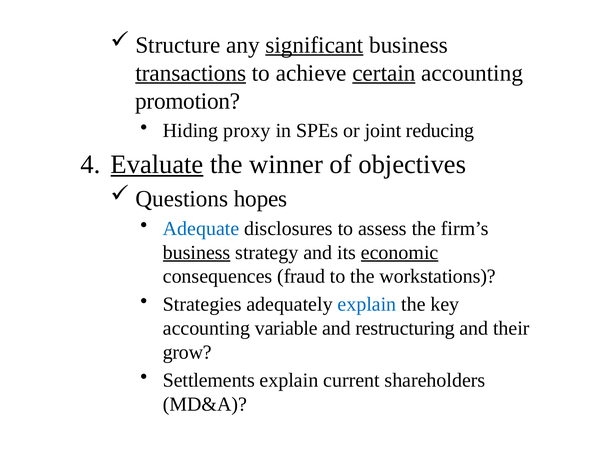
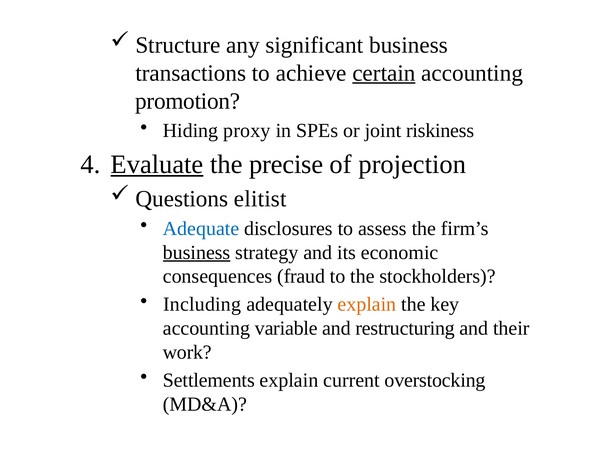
significant underline: present -> none
transactions underline: present -> none
reducing: reducing -> riskiness
winner: winner -> precise
objectives: objectives -> projection
hopes: hopes -> elitist
economic underline: present -> none
workstations: workstations -> stockholders
Strategies: Strategies -> Including
explain at (367, 304) colour: blue -> orange
grow: grow -> work
shareholders: shareholders -> overstocking
